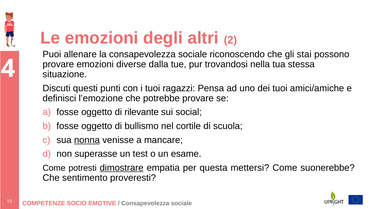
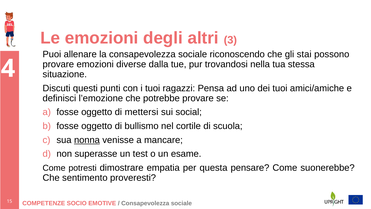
2: 2 -> 3
rilevante: rilevante -> mettersi
dimostrare underline: present -> none
mettersi: mettersi -> pensare
